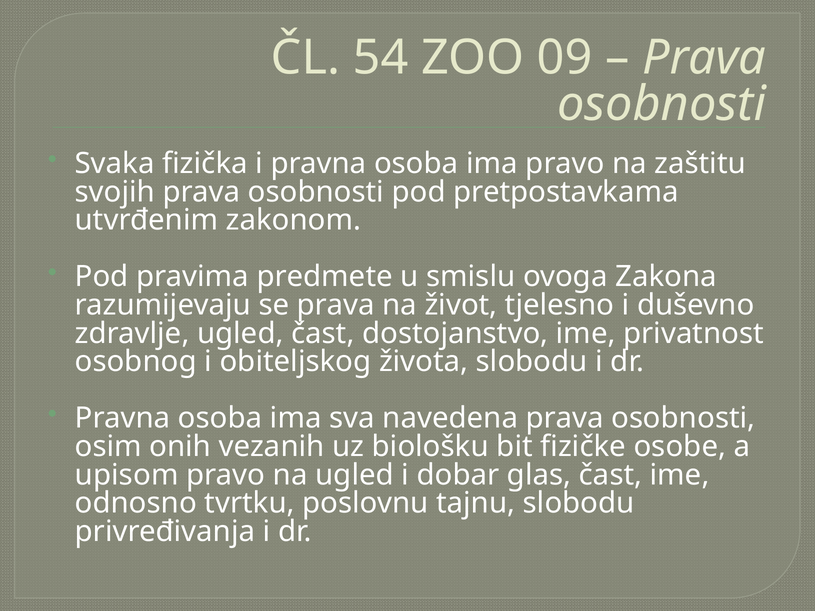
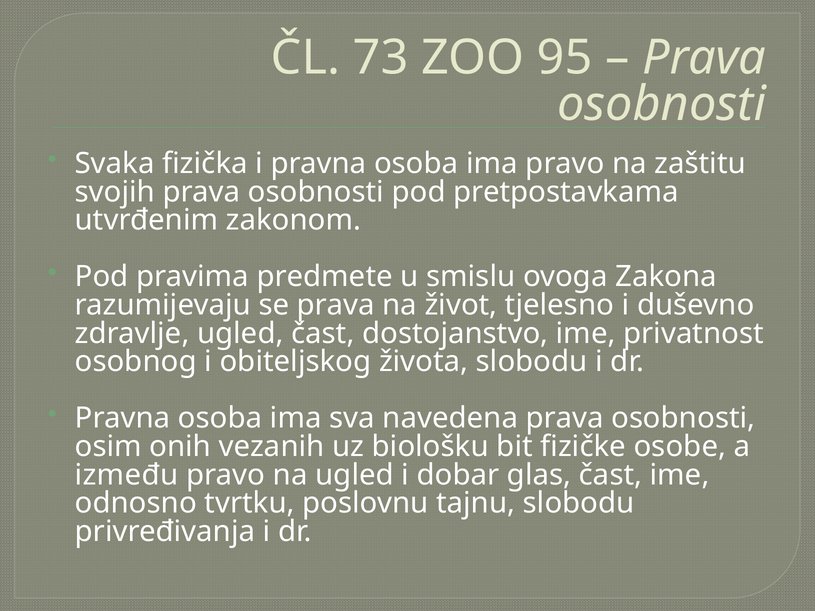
54: 54 -> 73
09: 09 -> 95
upisom: upisom -> između
